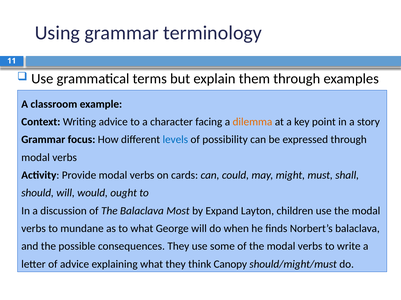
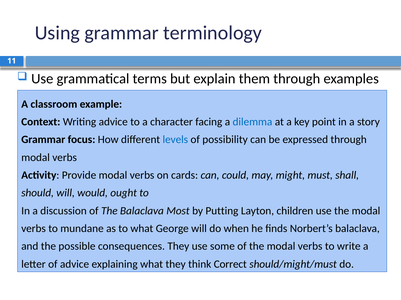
dilemma colour: orange -> blue
Expand: Expand -> Putting
Canopy: Canopy -> Correct
